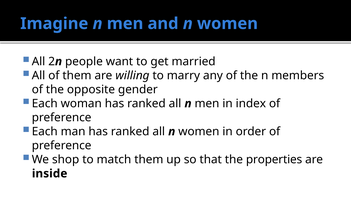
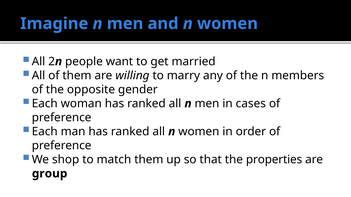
index: index -> cases
inside: inside -> group
